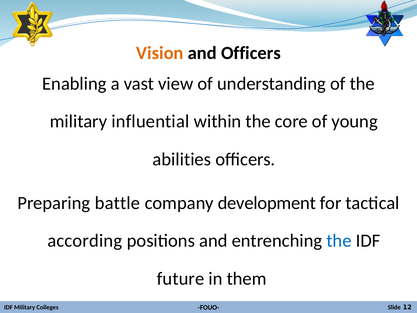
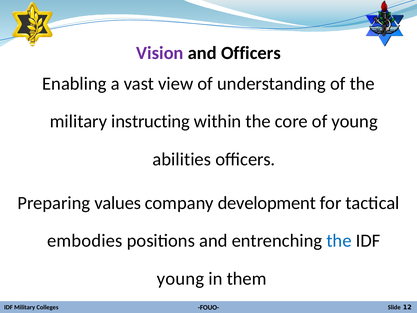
Vision colour: orange -> purple
influential: influential -> instructing
battle: battle -> values
according: according -> embodies
future at (181, 278): future -> young
